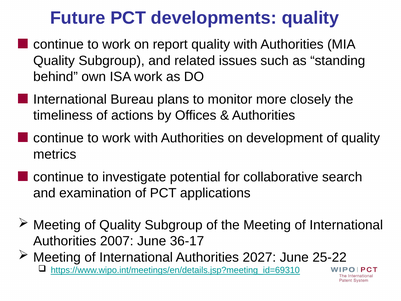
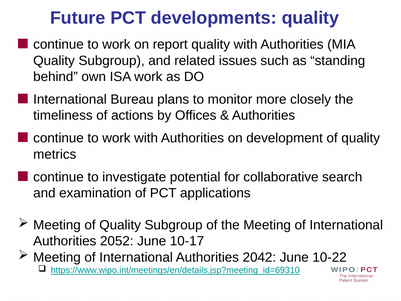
2007: 2007 -> 2052
36-17: 36-17 -> 10-17
2027: 2027 -> 2042
25-22: 25-22 -> 10-22
